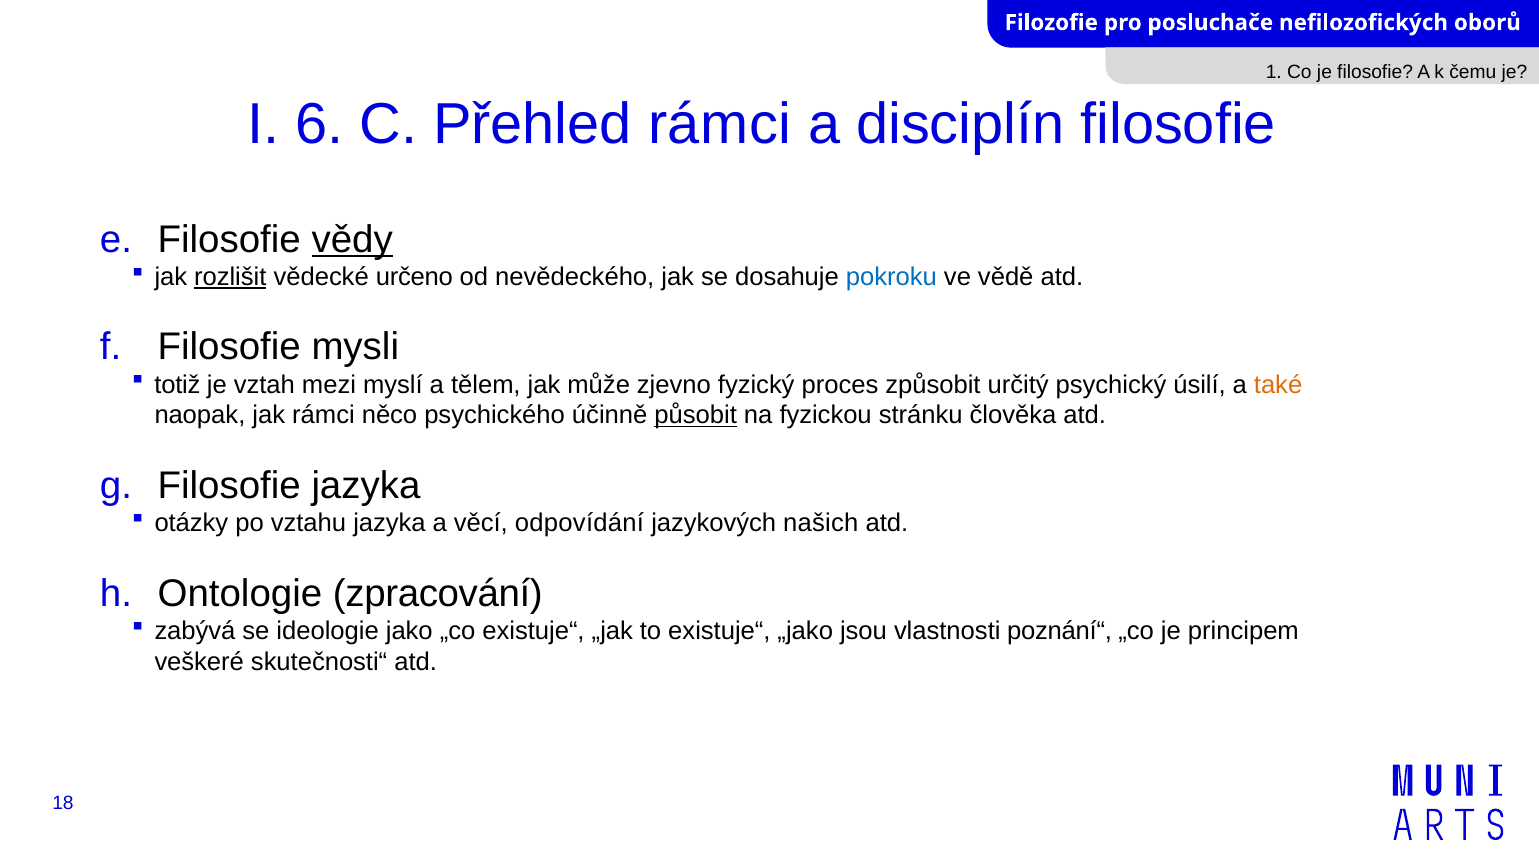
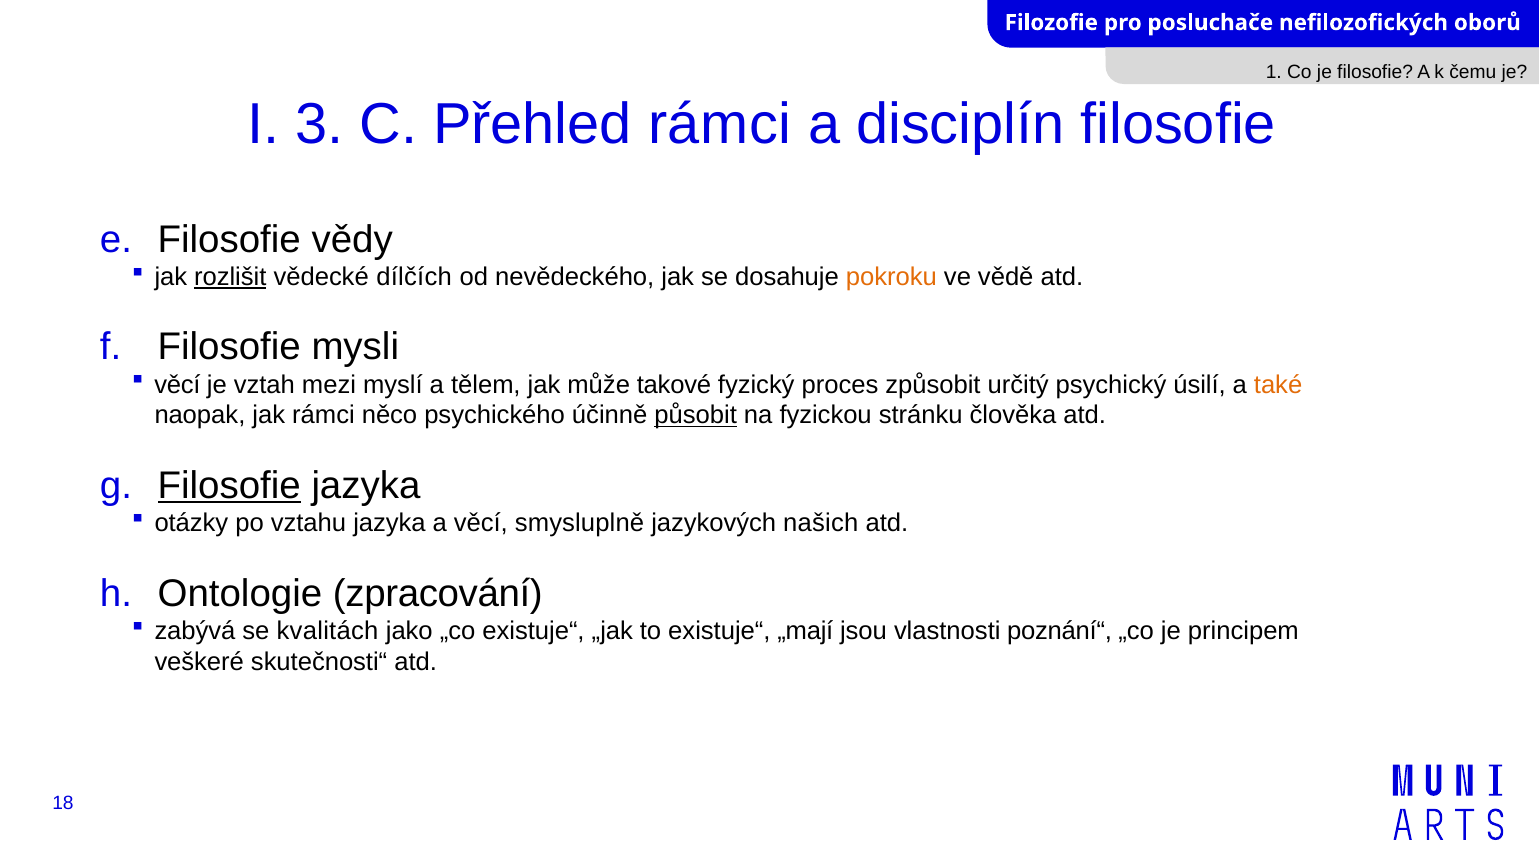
6: 6 -> 3
vědy underline: present -> none
určeno: určeno -> dílčích
pokroku colour: blue -> orange
totiž at (177, 385): totiž -> věcí
zjevno: zjevno -> takové
Filosofie at (229, 486) underline: none -> present
odpovídání: odpovídání -> smysluplně
ideologie: ideologie -> kvalitách
„jako: „jako -> „mají
